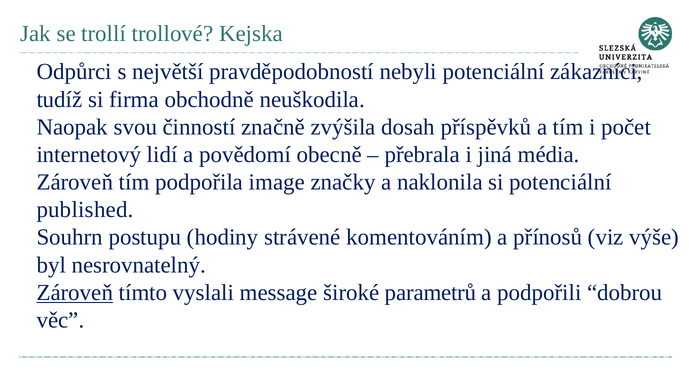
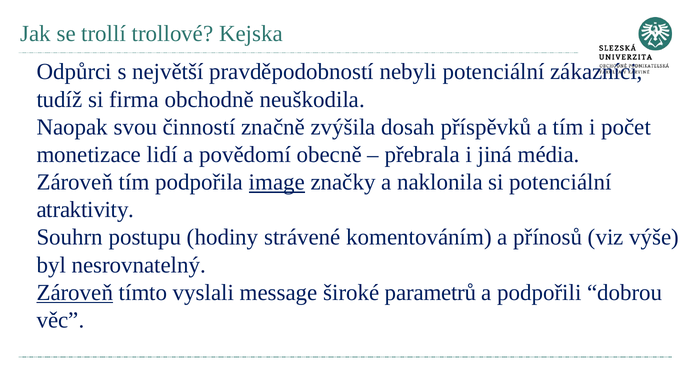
internetový: internetový -> monetizace
image underline: none -> present
published: published -> atraktivity
